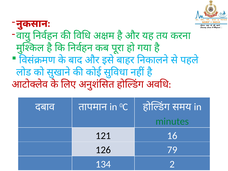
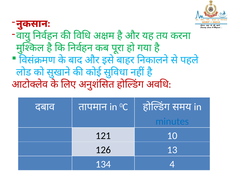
minutes colour: green -> blue
16: 16 -> 10
79: 79 -> 13
2: 2 -> 4
